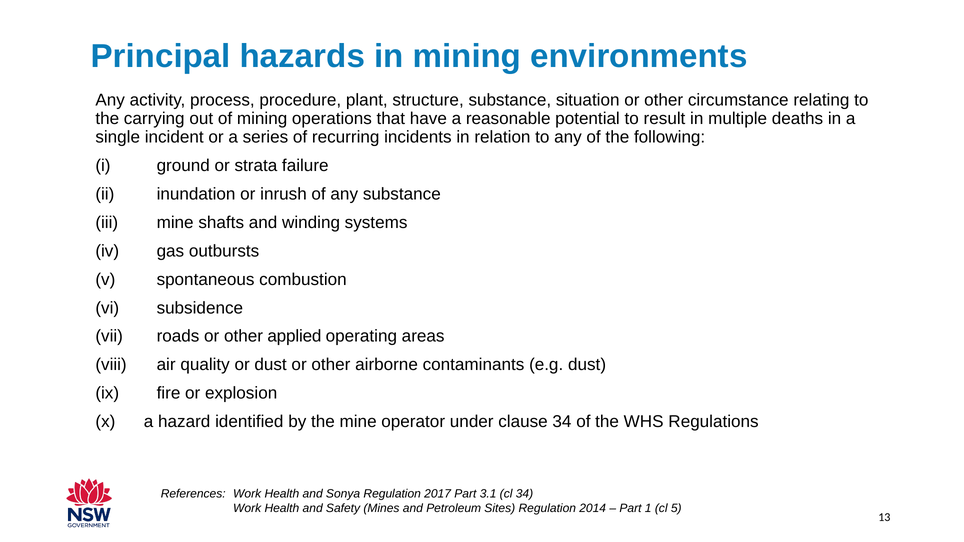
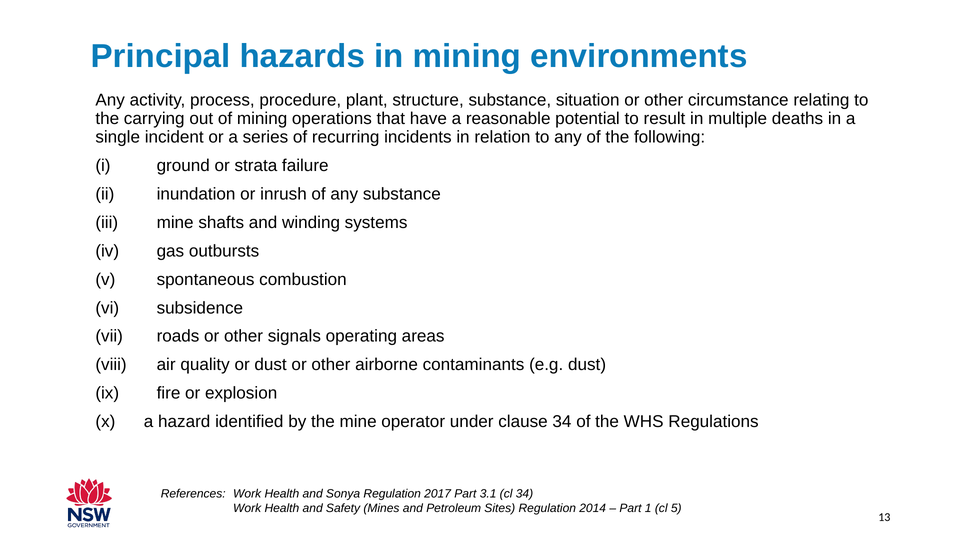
applied: applied -> signals
